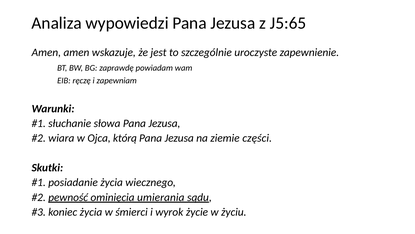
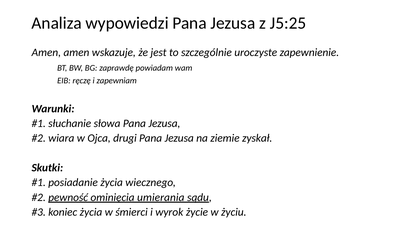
J5:65: J5:65 -> J5:25
którą: którą -> drugi
części: części -> zyskał
